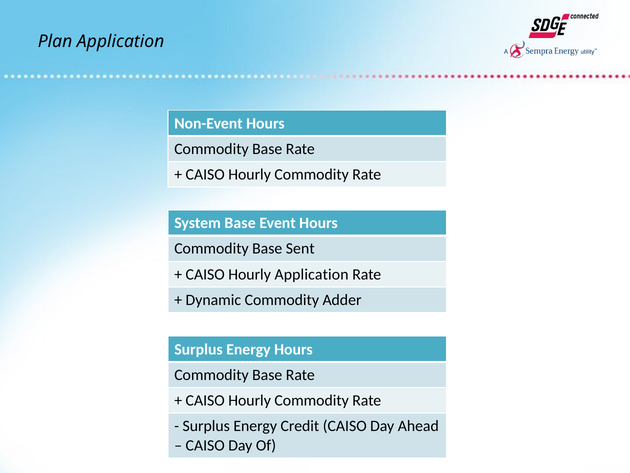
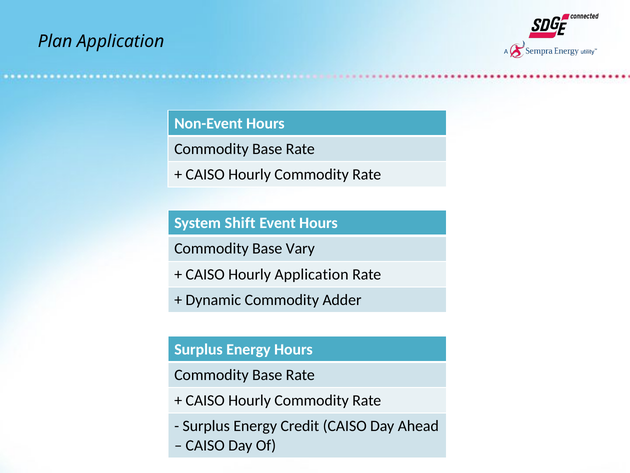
System Base: Base -> Shift
Sent: Sent -> Vary
